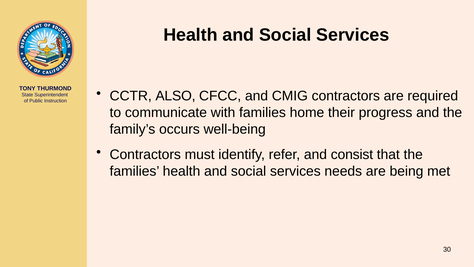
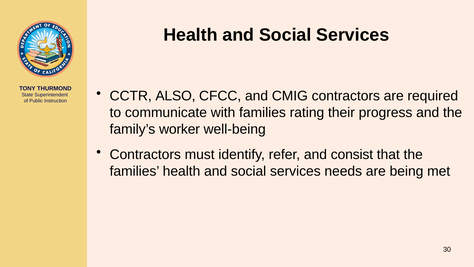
home: home -> rating
occurs: occurs -> worker
